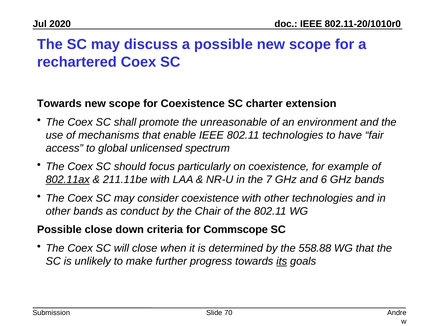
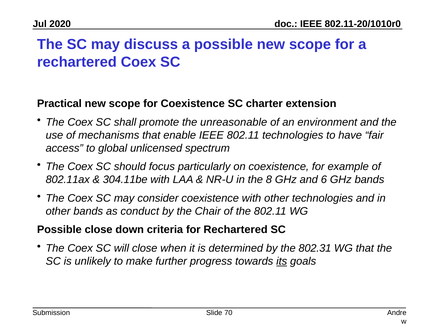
Towards at (59, 104): Towards -> Practical
802.11ax underline: present -> none
211.11be: 211.11be -> 304.11be
7: 7 -> 8
for Commscope: Commscope -> Rechartered
558.88: 558.88 -> 802.31
